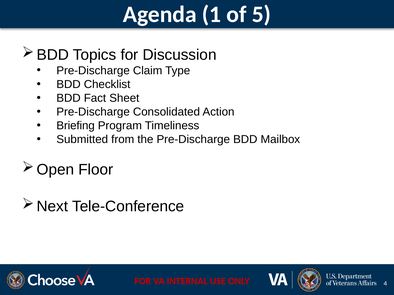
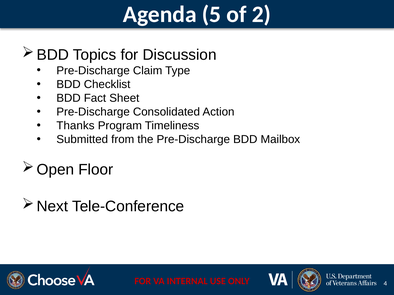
1: 1 -> 5
5: 5 -> 2
Briefing: Briefing -> Thanks
